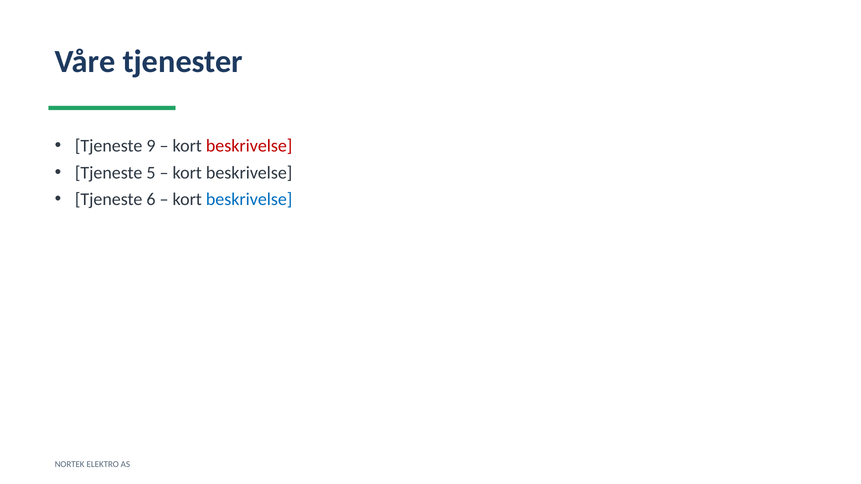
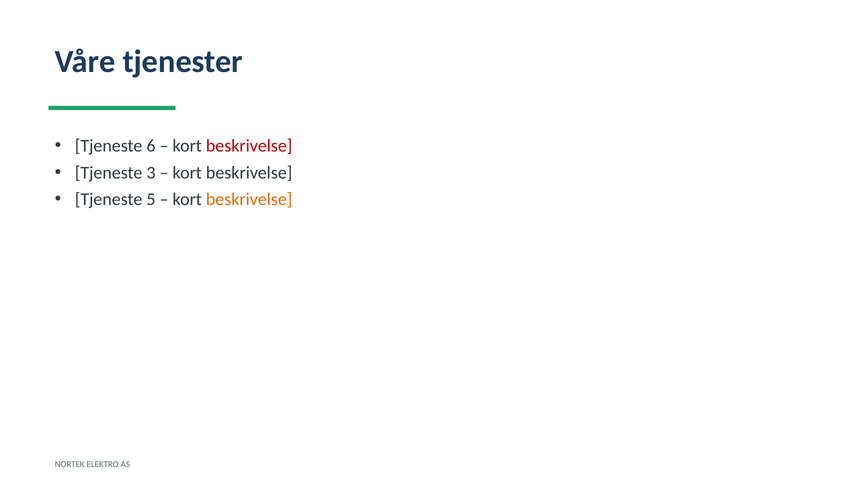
9: 9 -> 6
5: 5 -> 3
6: 6 -> 5
beskrivelse at (249, 200) colour: blue -> orange
